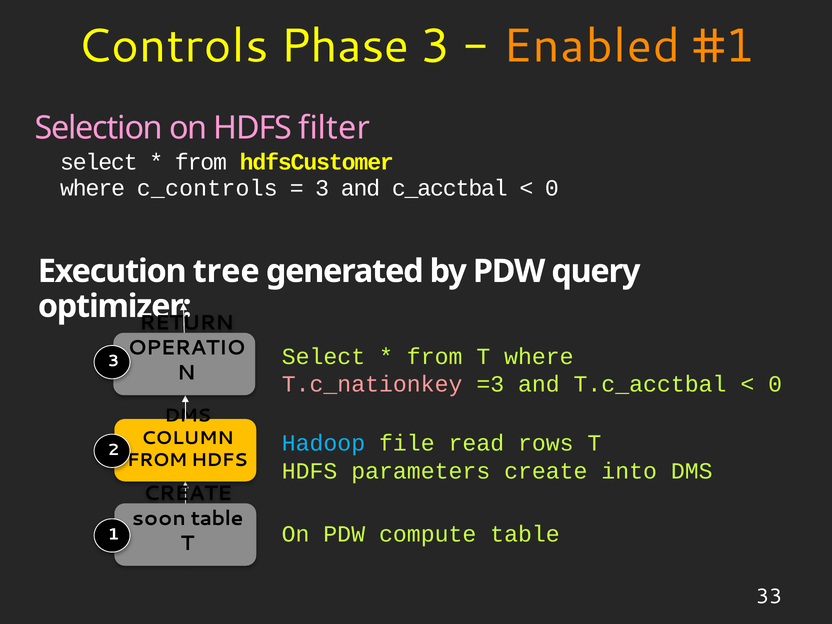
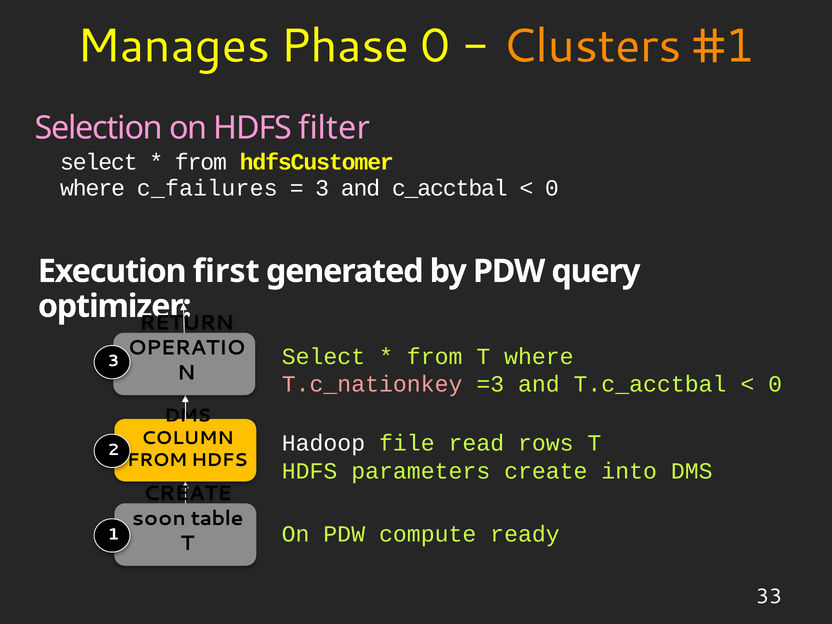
Controls: Controls -> Manages
Phase 3: 3 -> 0
Enabled: Enabled -> Clusters
c_controls: c_controls -> c_failures
tree: tree -> first
Hadoop colour: light blue -> white
compute table: table -> ready
